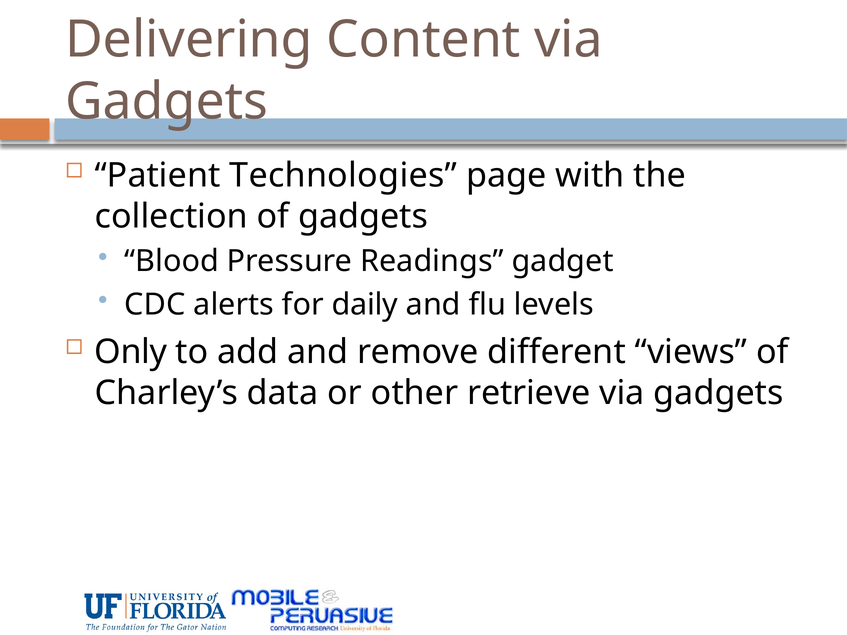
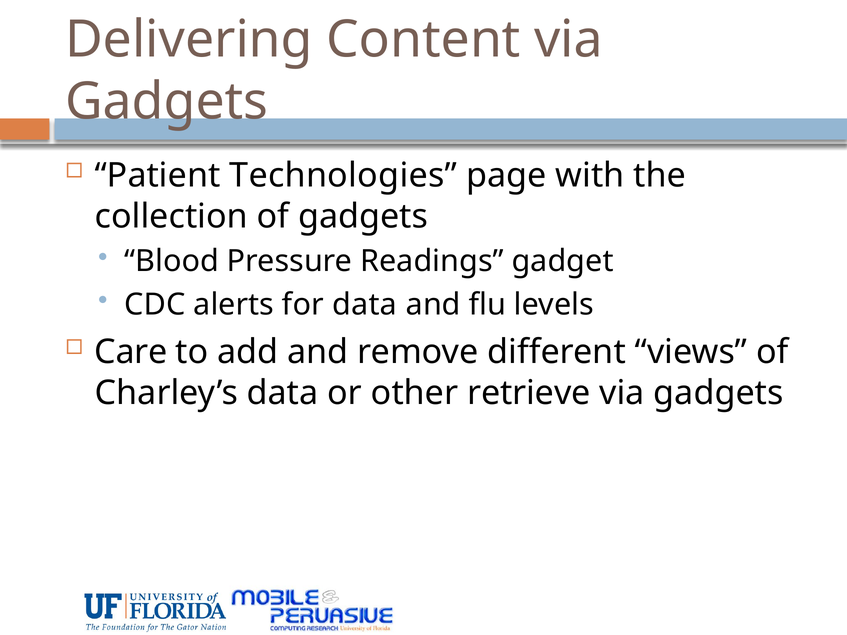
for daily: daily -> data
Only: Only -> Care
